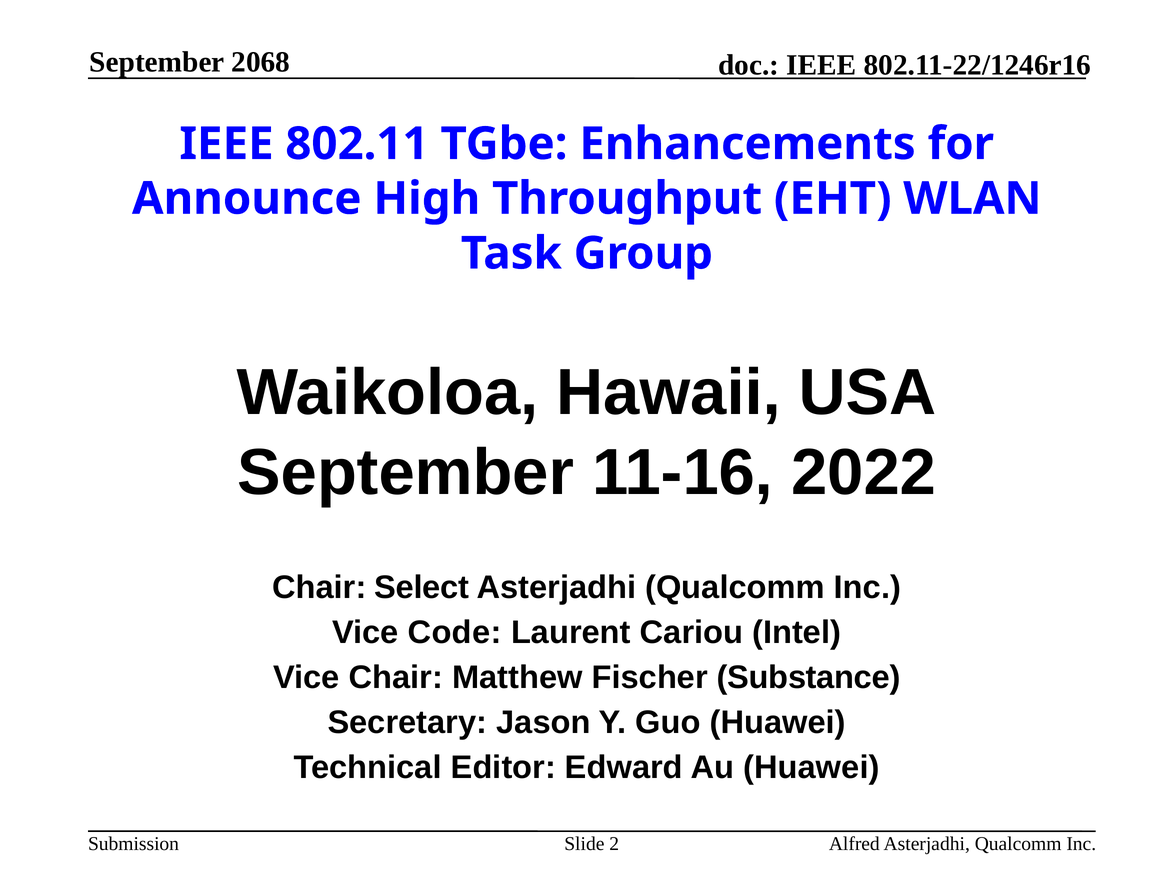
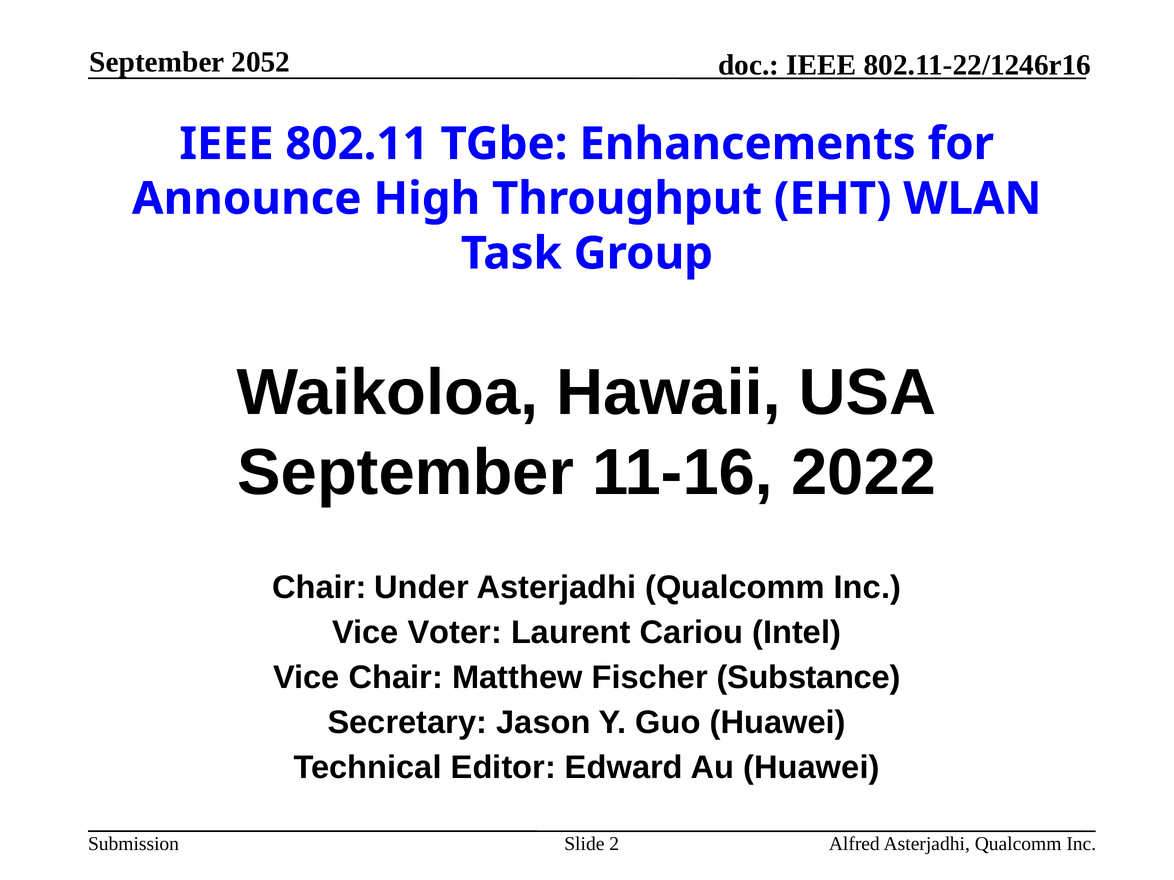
2068: 2068 -> 2052
Select: Select -> Under
Code: Code -> Voter
